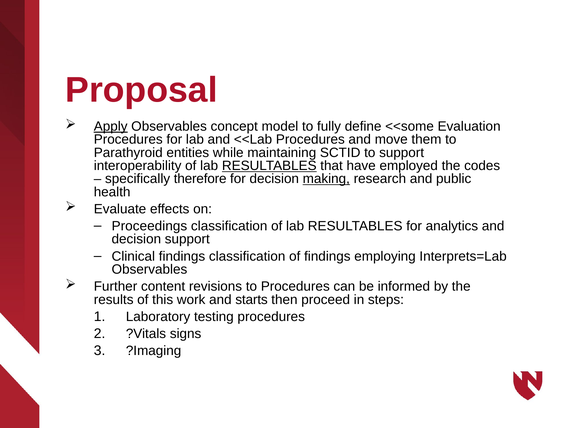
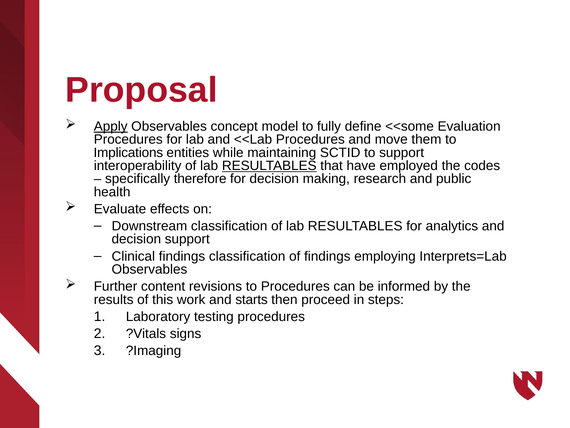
Parathyroid: Parathyroid -> Implications
making underline: present -> none
Proceedings: Proceedings -> Downstream
